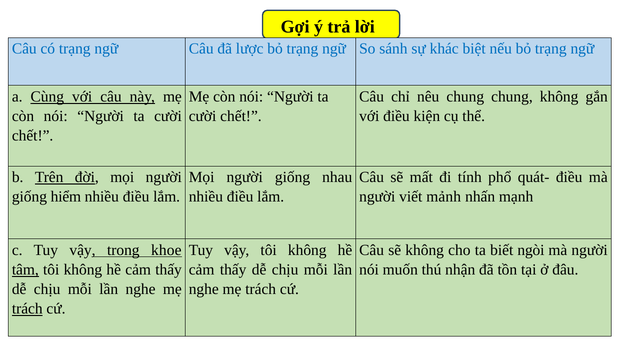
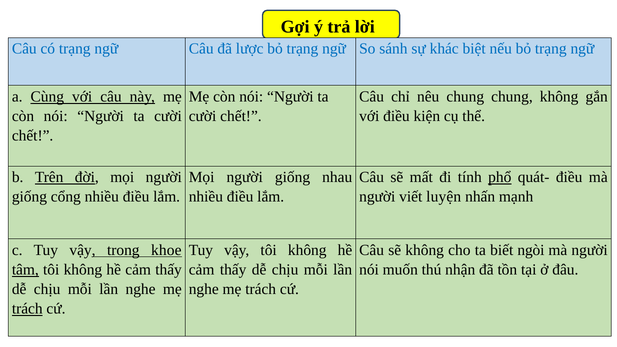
phổ underline: none -> present
hiểm: hiểm -> cổng
mảnh: mảnh -> luyện
